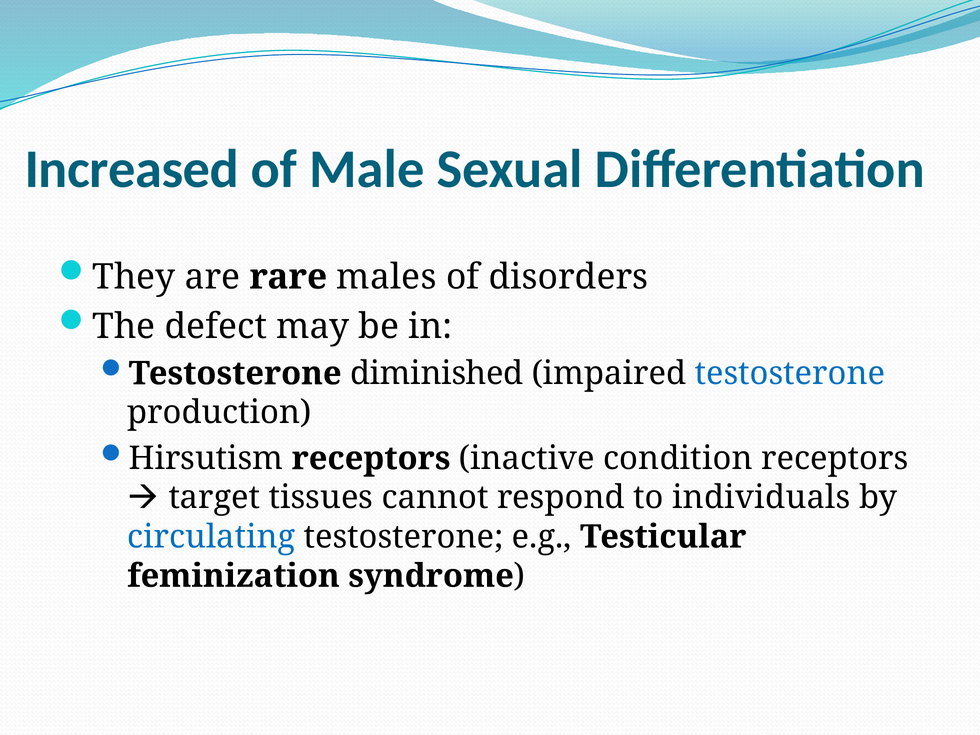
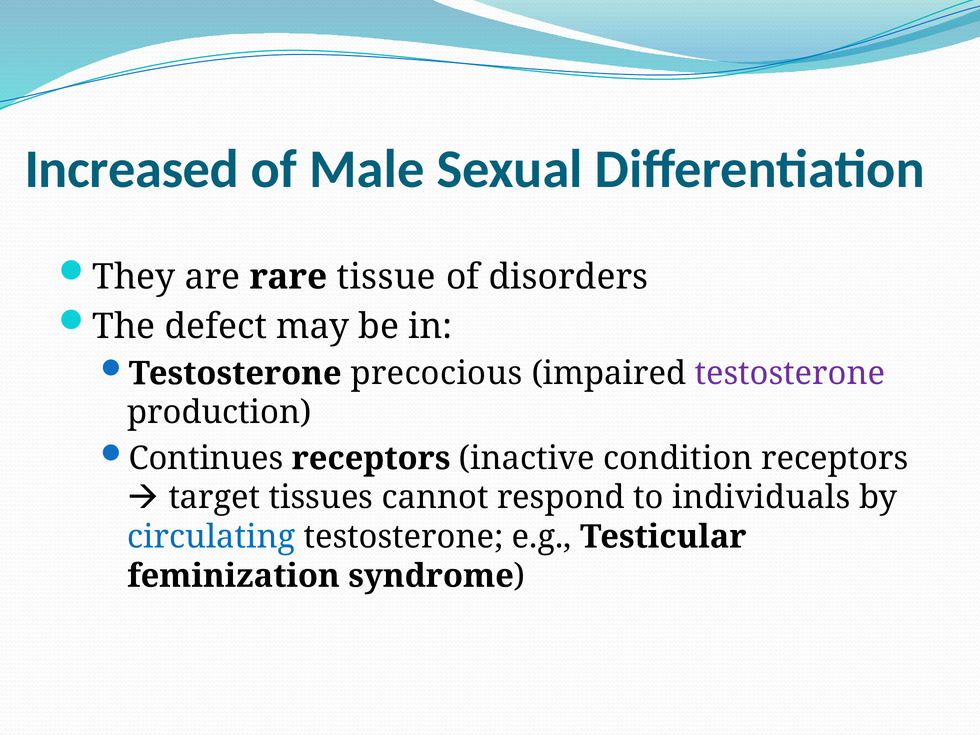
males: males -> tissue
diminished: diminished -> precocious
testosterone at (790, 373) colour: blue -> purple
Hirsutism: Hirsutism -> Continues
